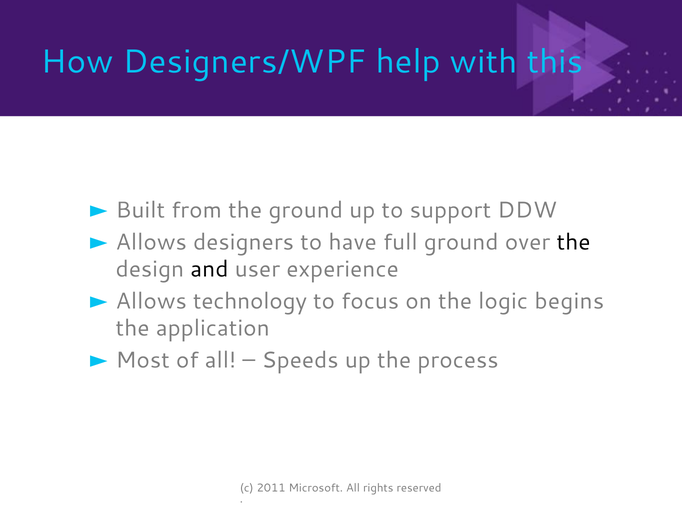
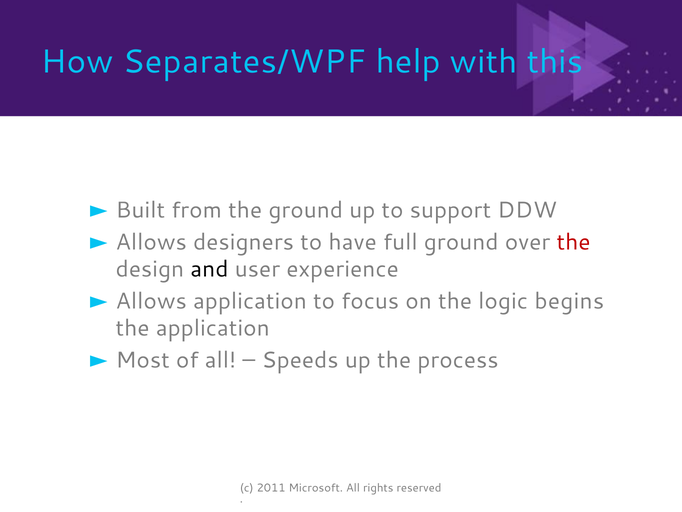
Designers/WPF: Designers/WPF -> Separates/WPF
the at (574, 242) colour: black -> red
Allows technology: technology -> application
